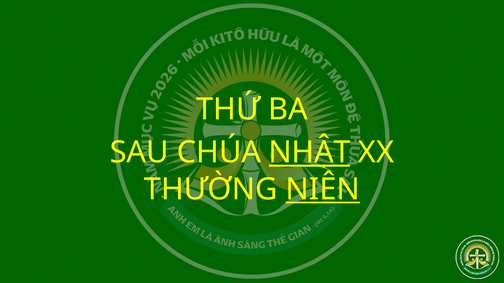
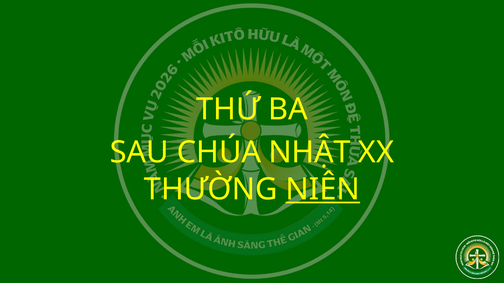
NHẬT underline: present -> none
